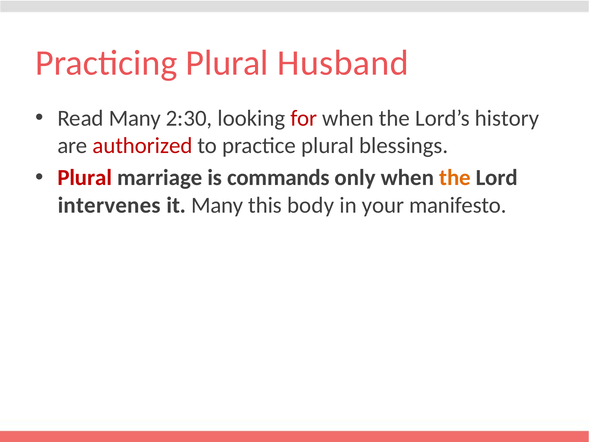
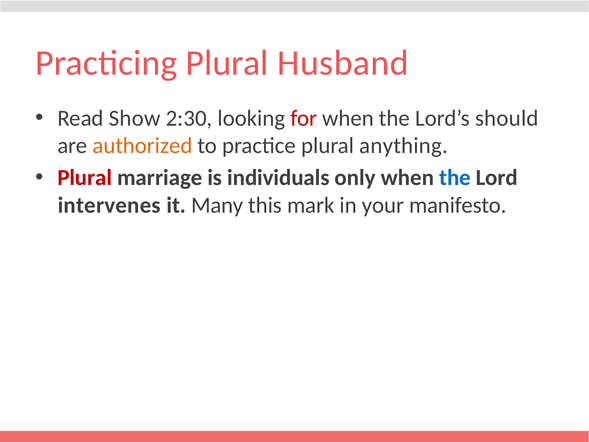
Read Many: Many -> Show
history: history -> should
authorized colour: red -> orange
blessings: blessings -> anything
commands: commands -> individuals
the at (455, 178) colour: orange -> blue
body: body -> mark
